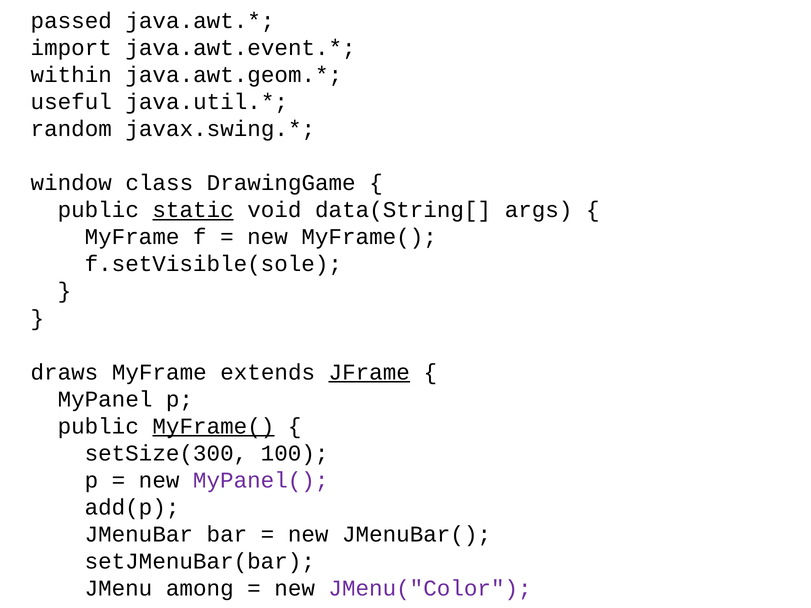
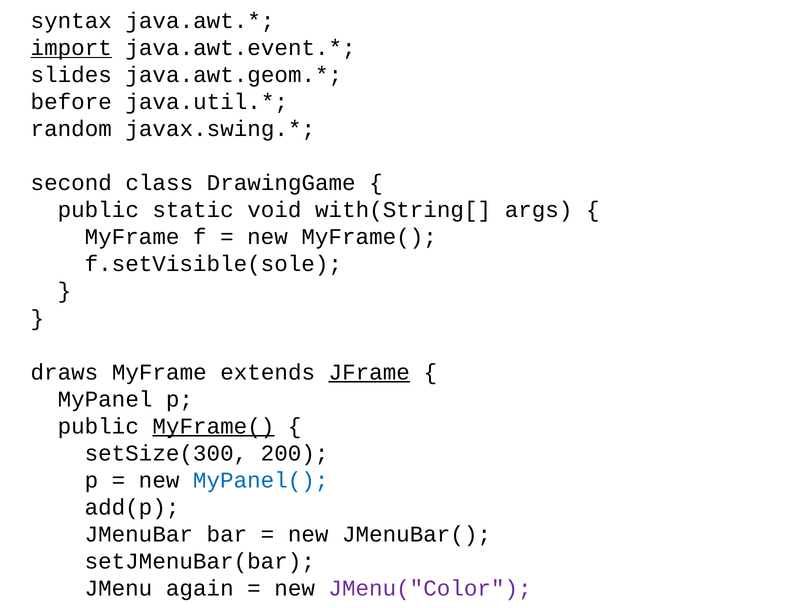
passed: passed -> syntax
import underline: none -> present
within: within -> slides
useful: useful -> before
window: window -> second
static underline: present -> none
data(String[: data(String[ -> with(String[
100: 100 -> 200
MyPanel( colour: purple -> blue
among: among -> again
